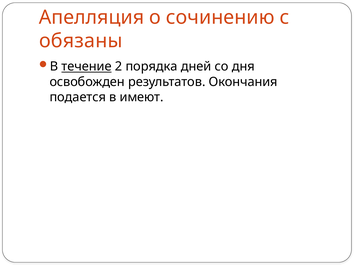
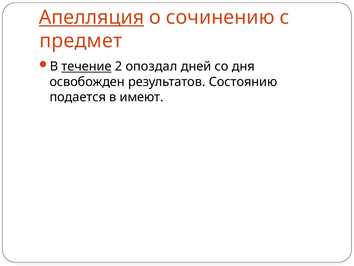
Апелляция underline: none -> present
обязаны: обязаны -> предмет
порядка: порядка -> опоздал
Окончания: Окончания -> Состоянию
